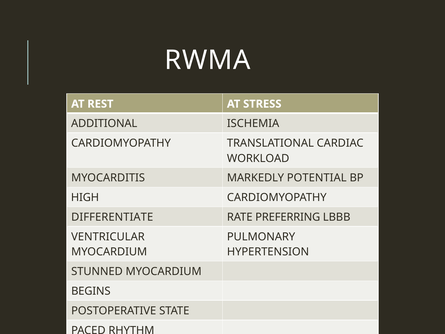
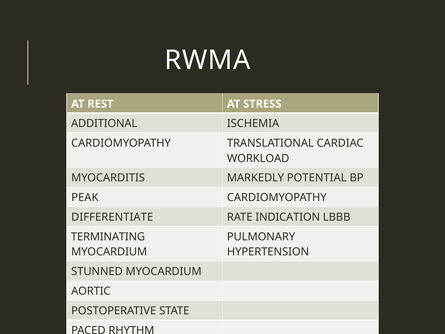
HIGH: HIGH -> PEAK
PREFERRING: PREFERRING -> INDICATION
VENTRICULAR: VENTRICULAR -> TERMINATING
BEGINS: BEGINS -> AORTIC
